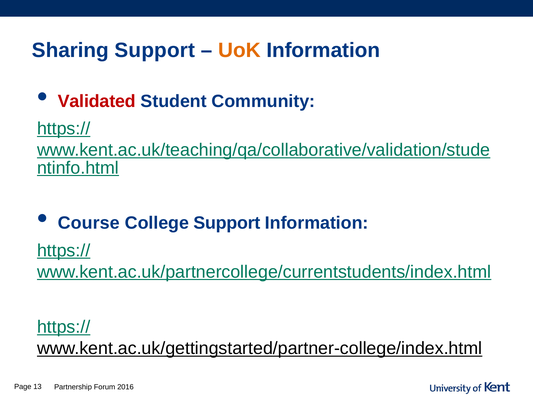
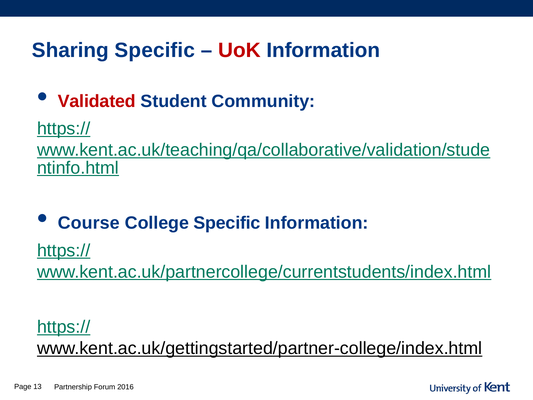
Sharing Support: Support -> Specific
UoK colour: orange -> red
College Support: Support -> Specific
